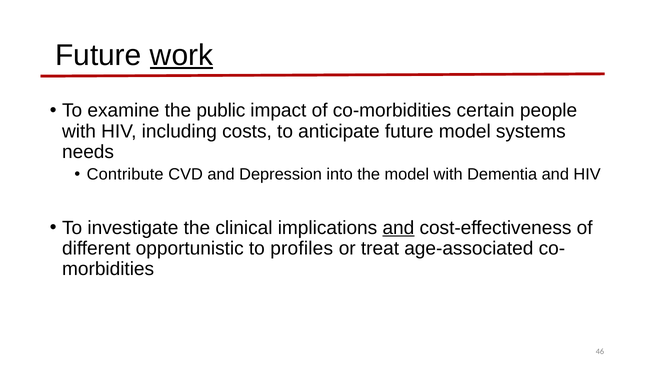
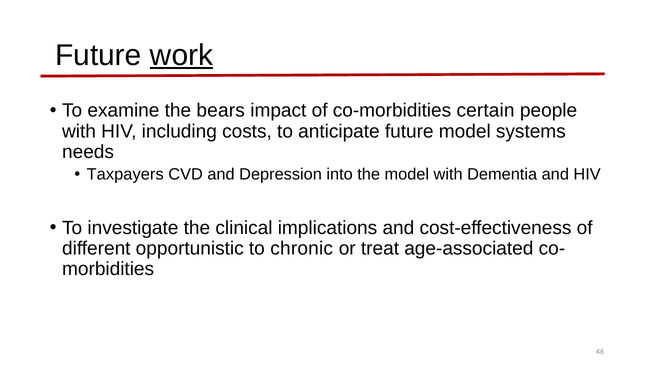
public: public -> bears
Contribute: Contribute -> Taxpayers
and at (398, 228) underline: present -> none
profiles: profiles -> chronic
